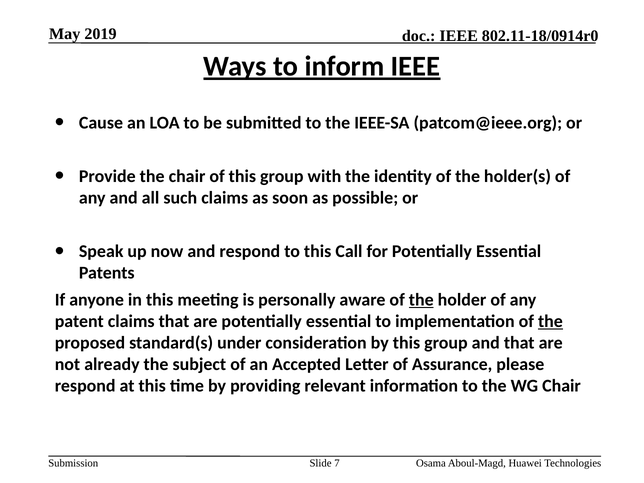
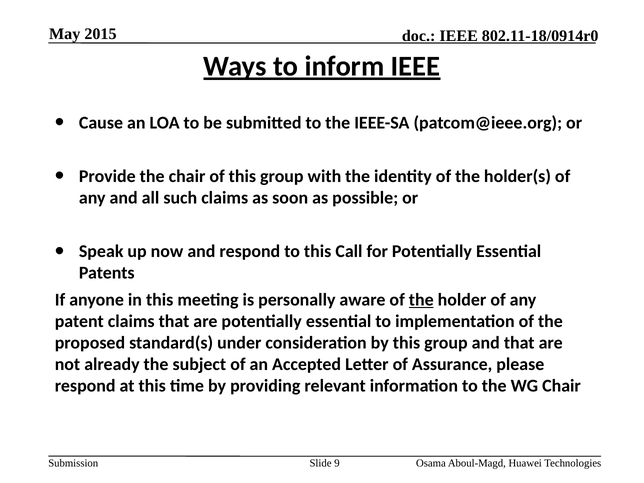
2019: 2019 -> 2015
the at (550, 321) underline: present -> none
7: 7 -> 9
